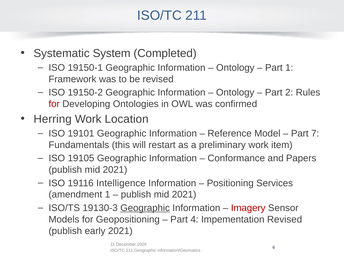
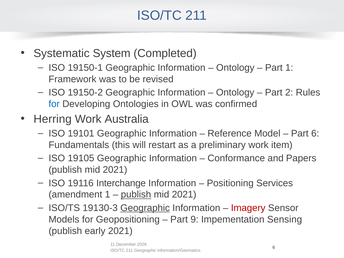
for at (54, 104) colour: red -> blue
Location: Location -> Australia
Part 7: 7 -> 6
Intelligence: Intelligence -> Interchange
publish at (136, 195) underline: none -> present
4: 4 -> 9
Impementation Revised: Revised -> Sensing
